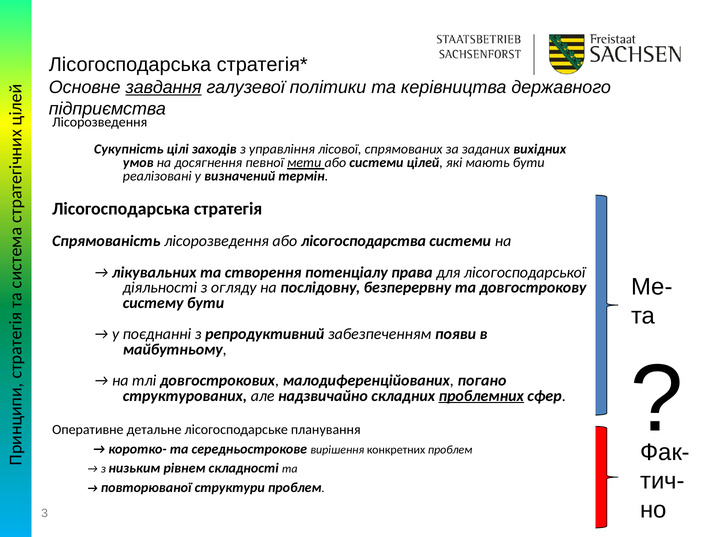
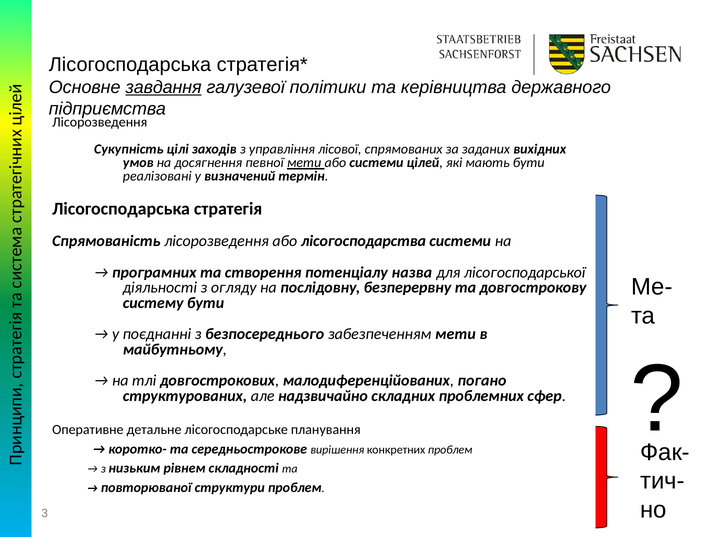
лікувальних: лікувальних -> програмних
права: права -> назва
репродуктивний: репродуктивний -> безпосереднього
забезпеченням появи: появи -> мети
проблемних underline: present -> none
